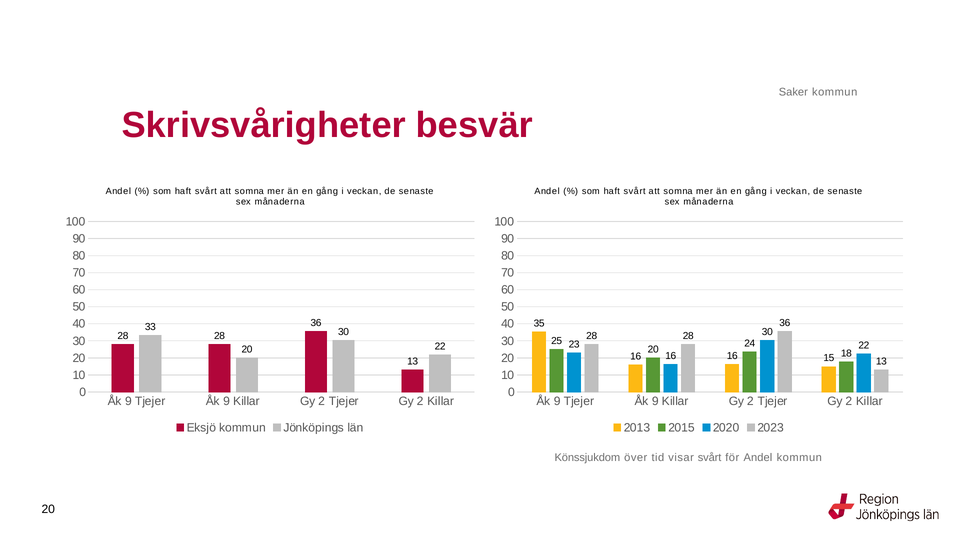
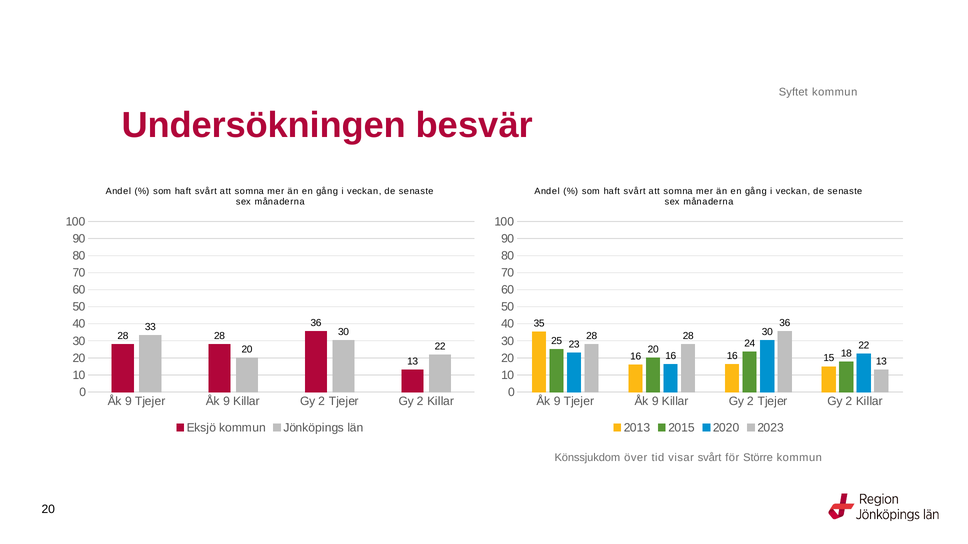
Saker: Saker -> Syftet
Skrivsvårigheter: Skrivsvårigheter -> Undersökningen
för Andel: Andel -> Större
